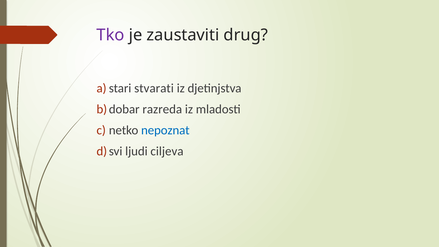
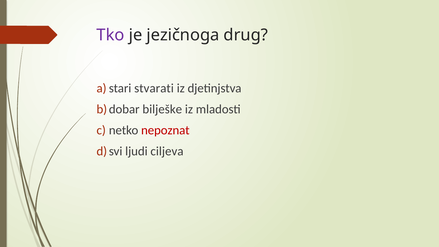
zaustaviti: zaustaviti -> jezičnoga
razreda: razreda -> bilješke
nepoznat colour: blue -> red
